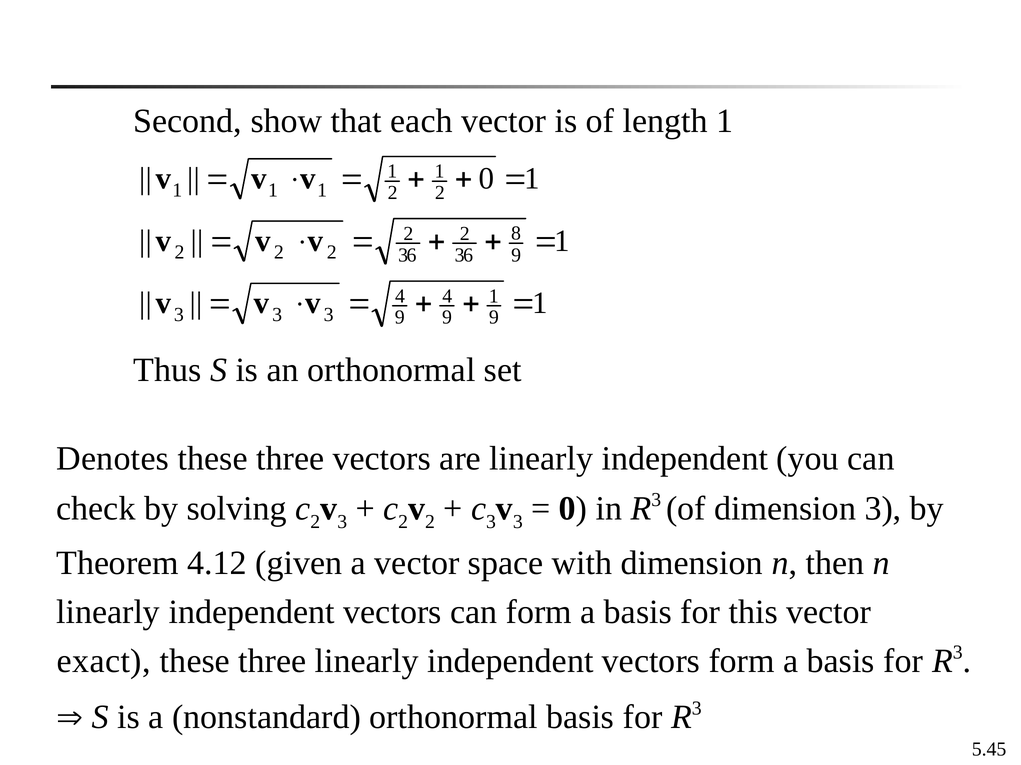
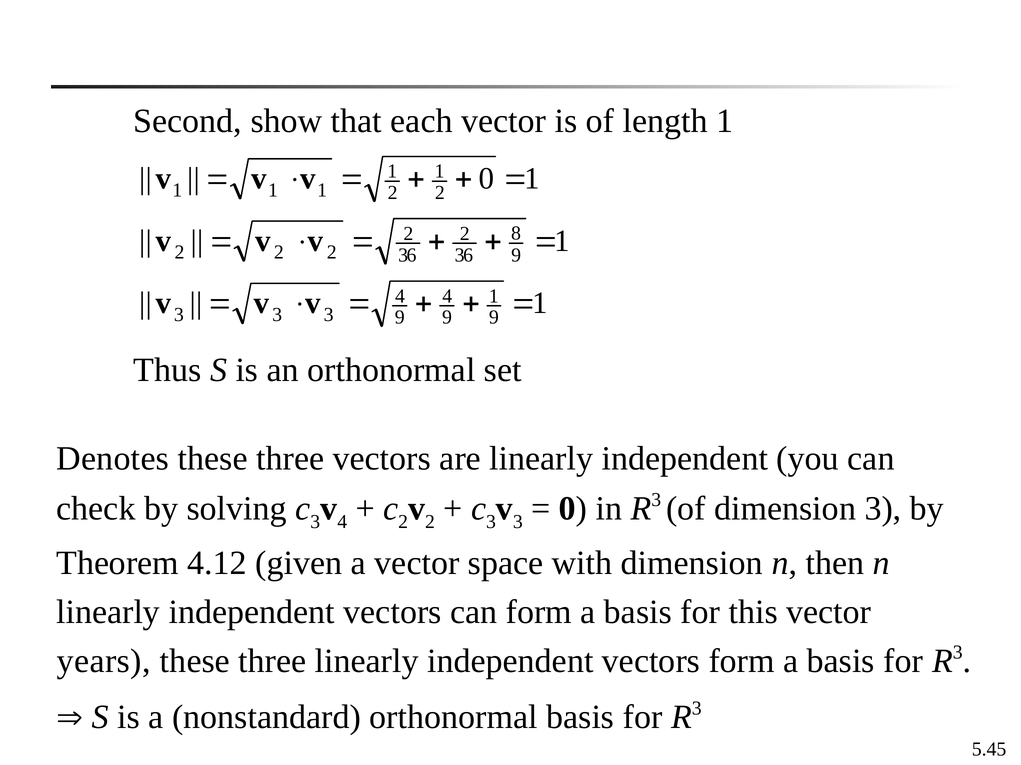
2 at (315, 522): 2 -> 3
3 at (342, 522): 3 -> 4
exact: exact -> years
